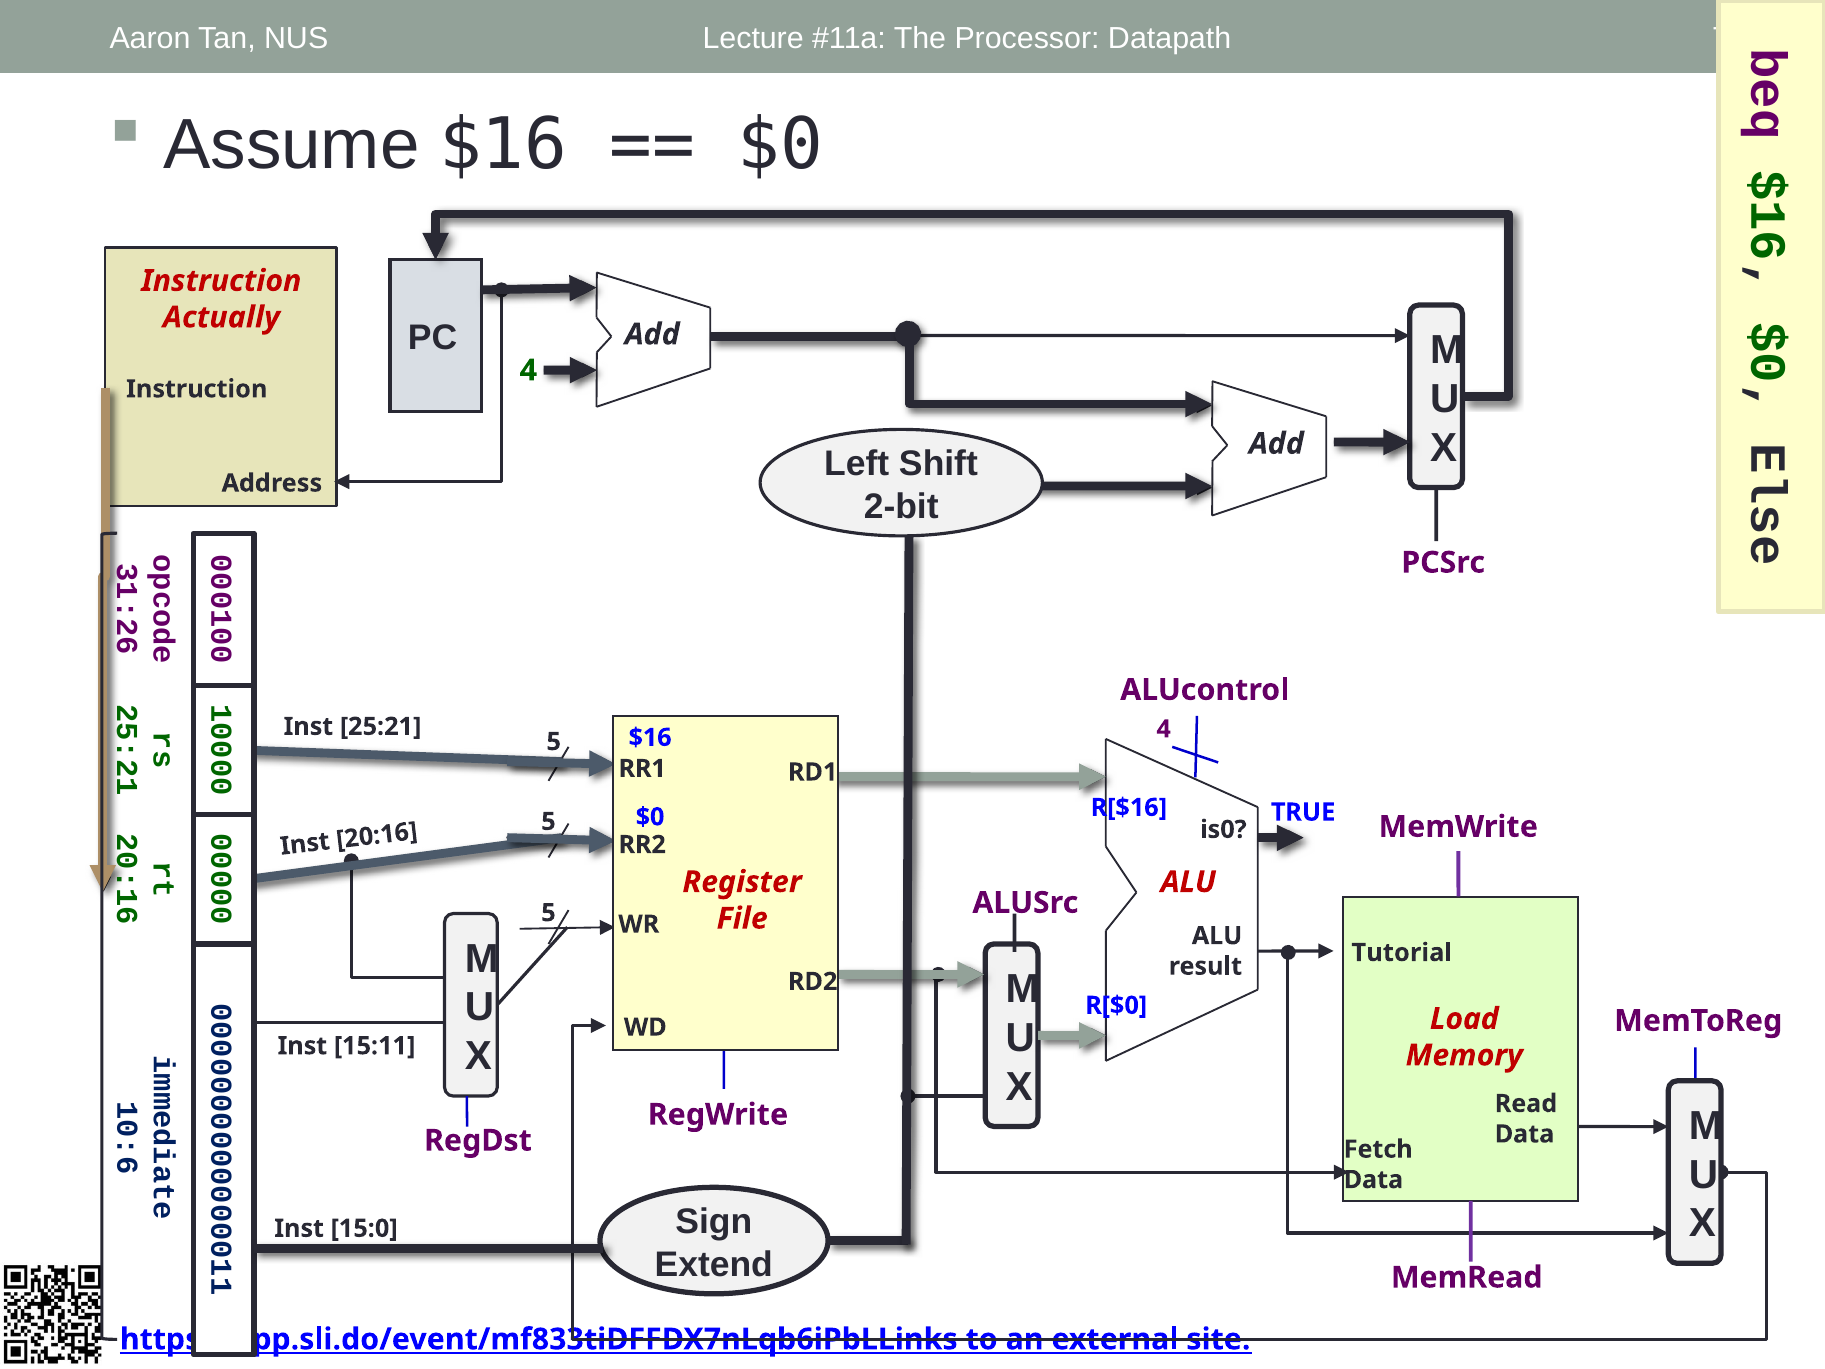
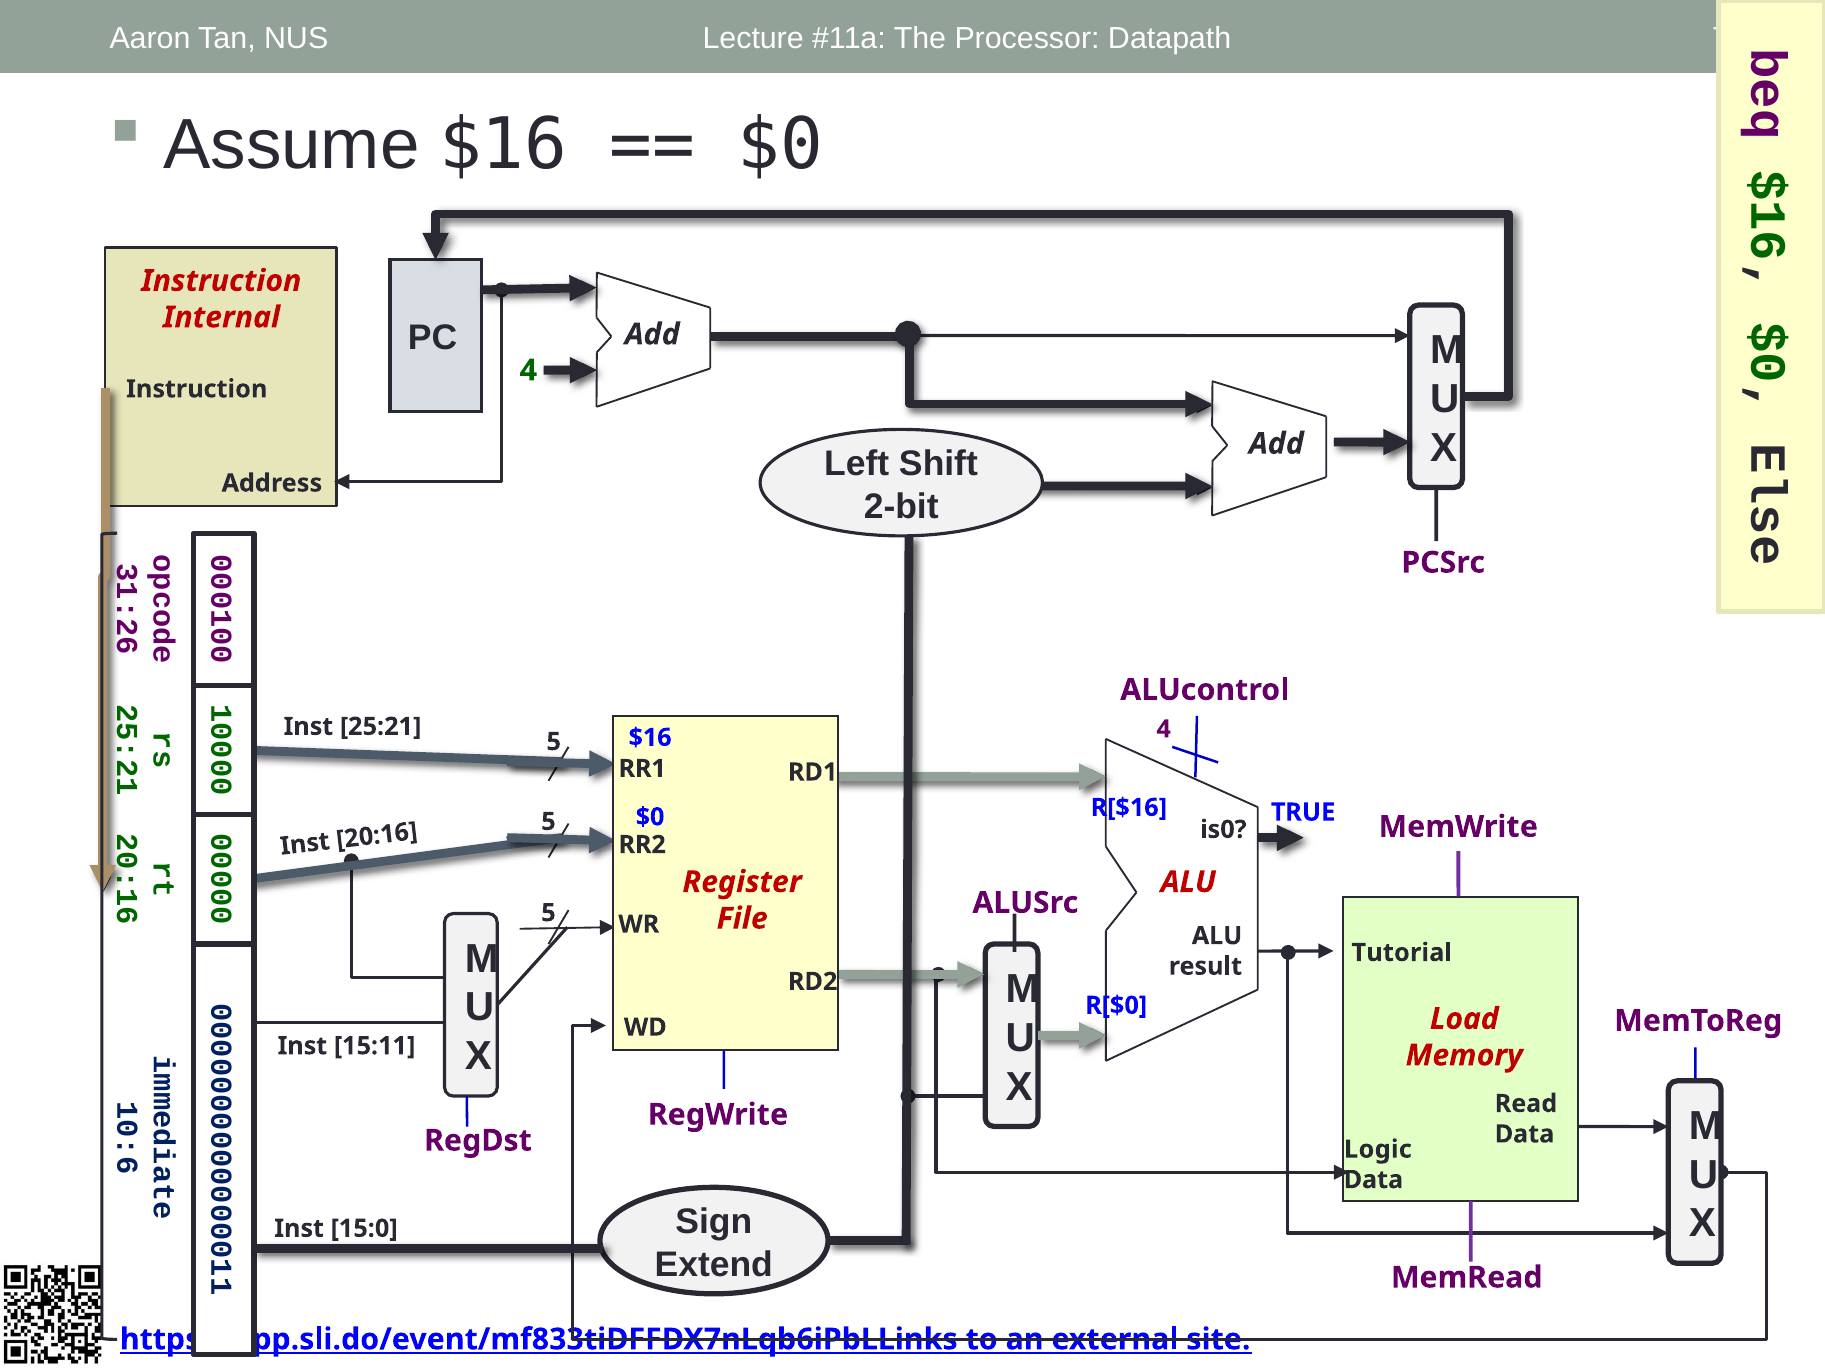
Actually: Actually -> Internal
Fetch: Fetch -> Logic
